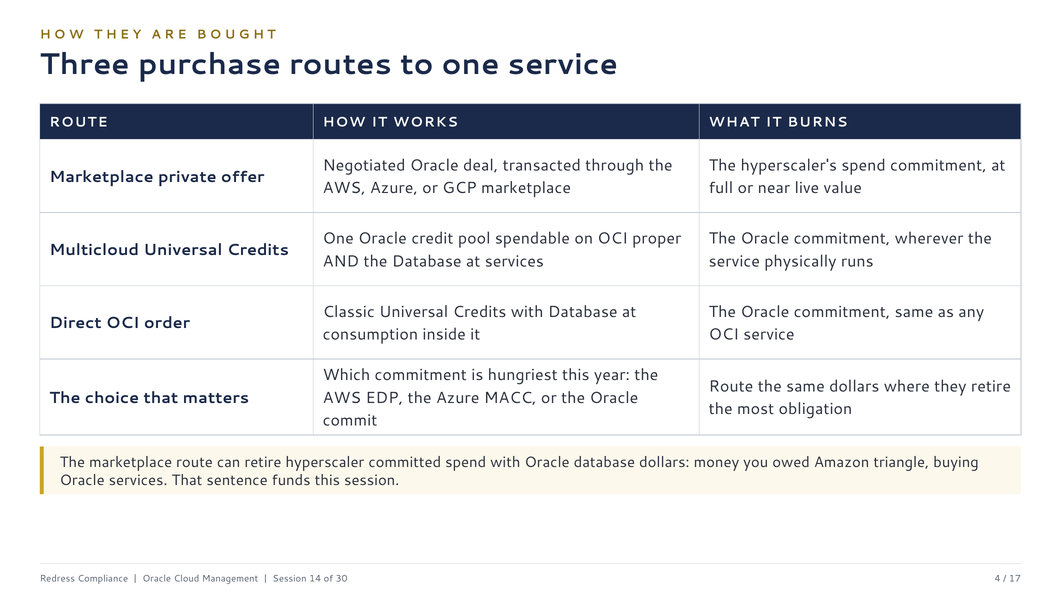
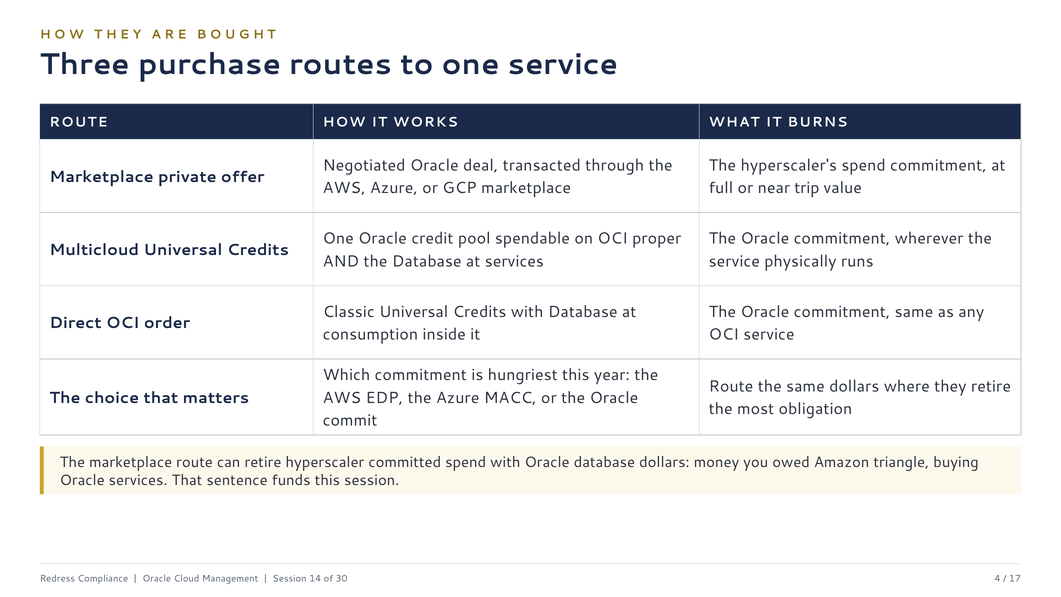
live: live -> trip
